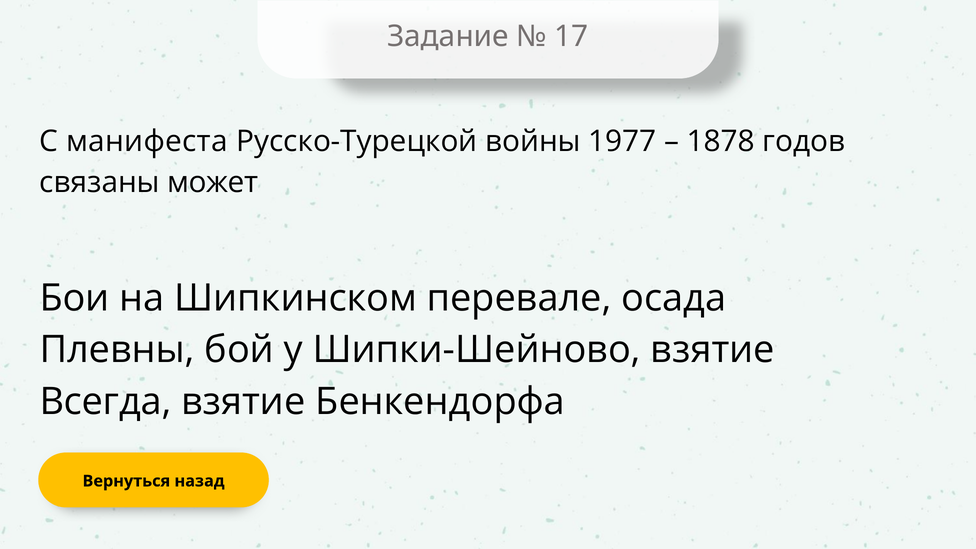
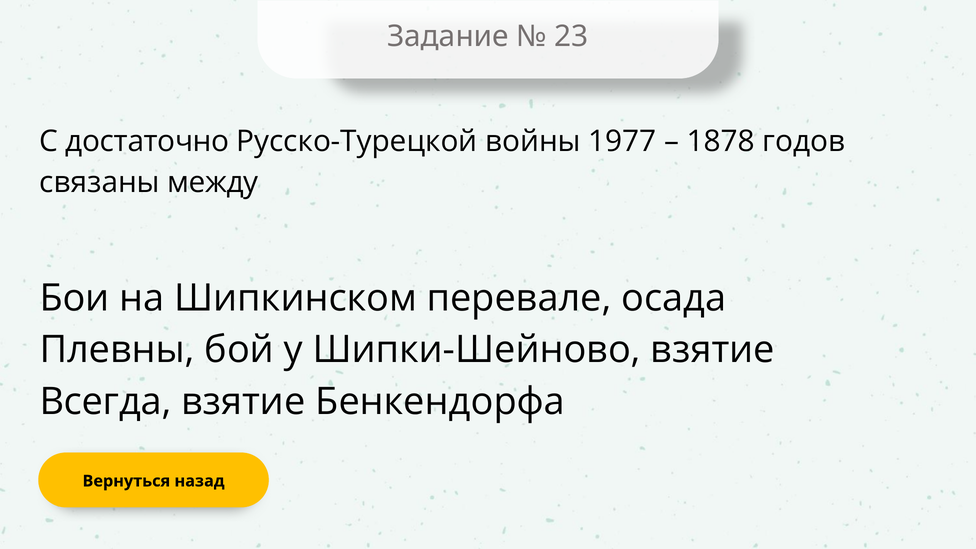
17: 17 -> 23
манифеста: манифеста -> достаточно
может: может -> между
